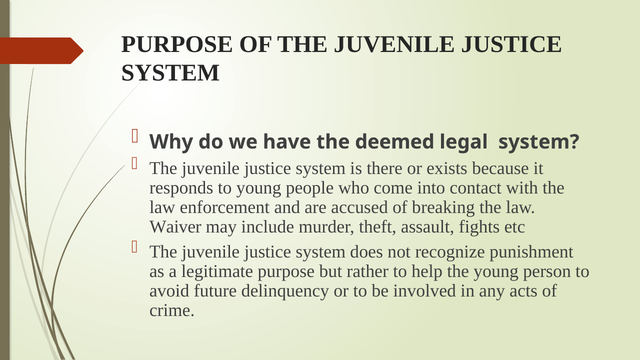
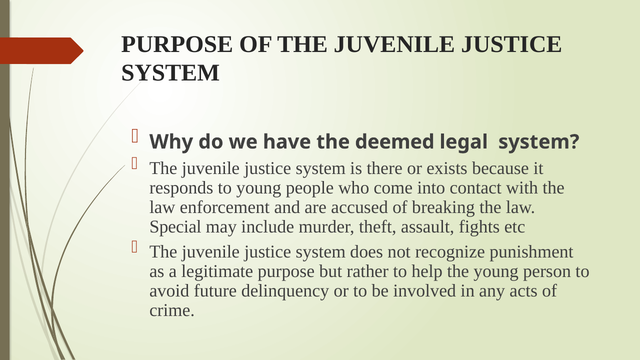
Waiver: Waiver -> Special
